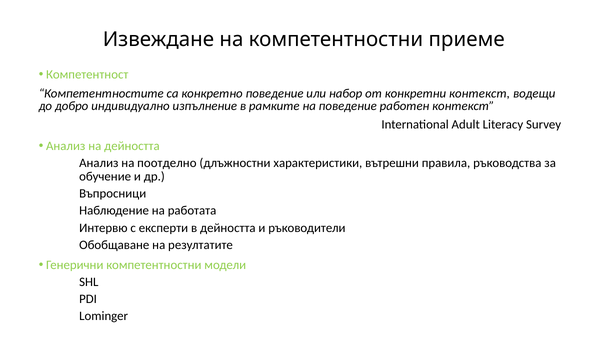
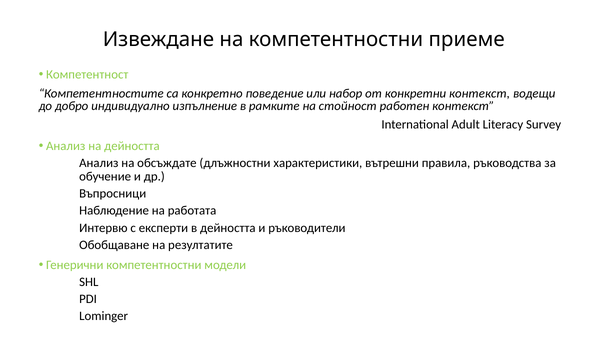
на поведение: поведение -> стойност
поотделно: поотделно -> обсъждате
